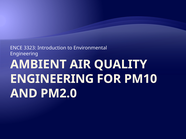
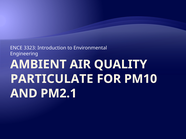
ENGINEERING at (52, 79): ENGINEERING -> PARTICULATE
PM2.0: PM2.0 -> PM2.1
